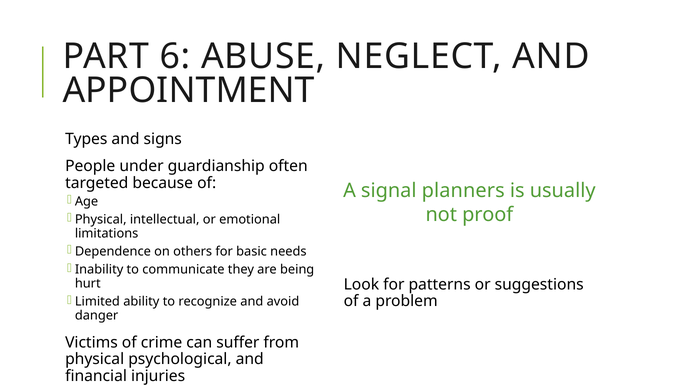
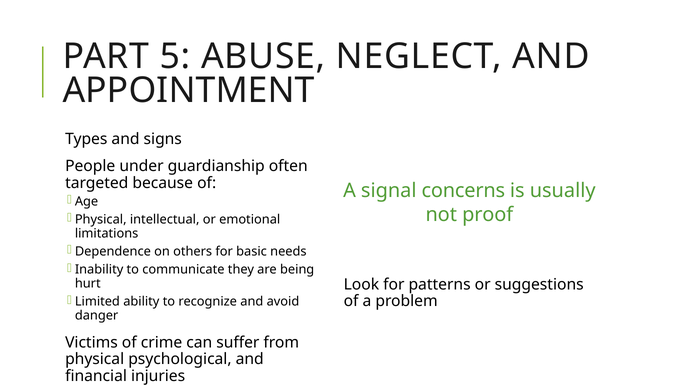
6: 6 -> 5
planners: planners -> concerns
